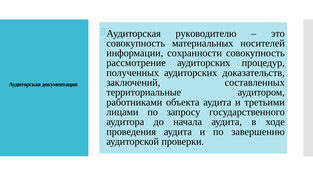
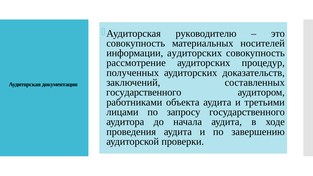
информации сохранности: сохранности -> аудиторских
территориальные at (144, 92): территориальные -> государственного
